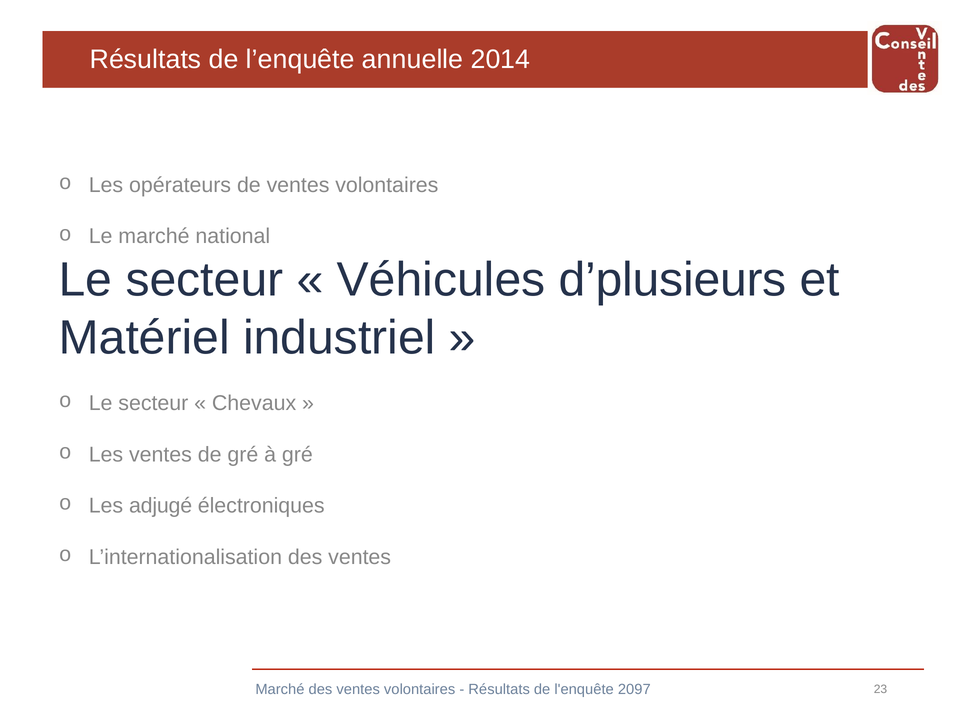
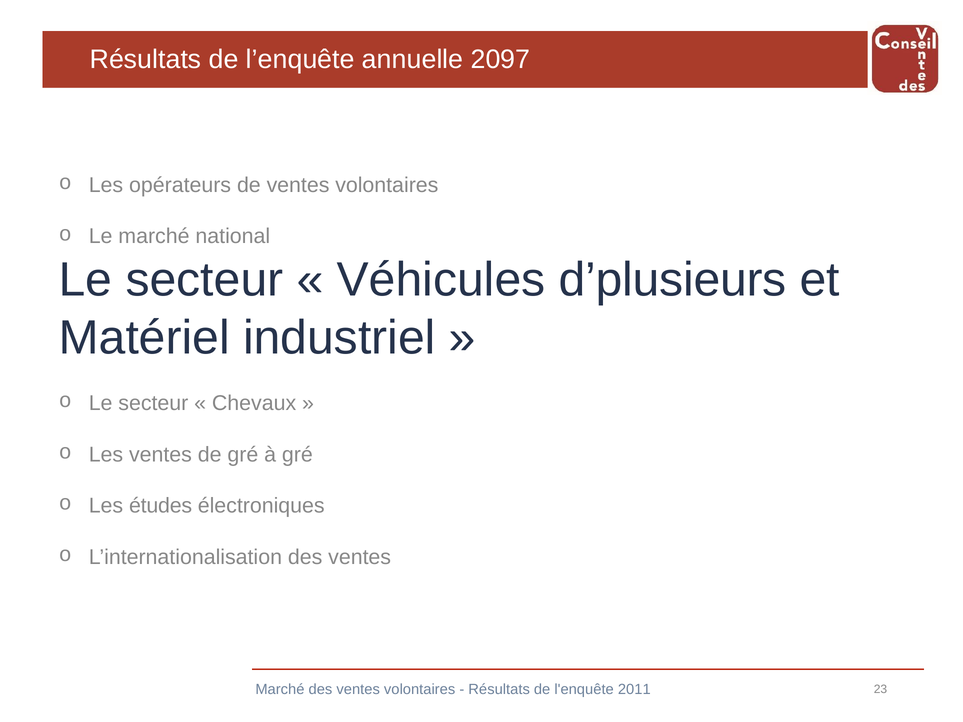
2014: 2014 -> 2097
adjugé: adjugé -> études
2097: 2097 -> 2011
